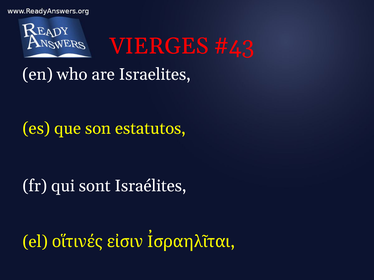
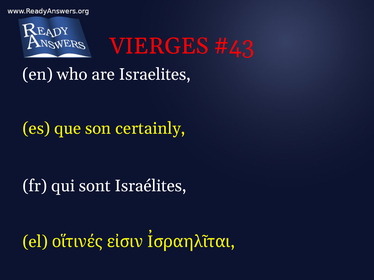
estatutos: estatutos -> certainly
